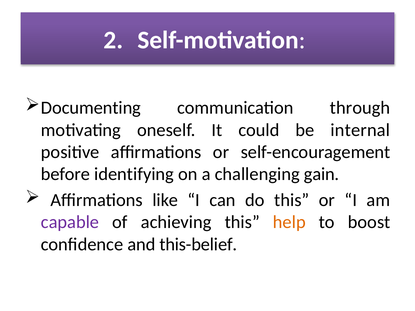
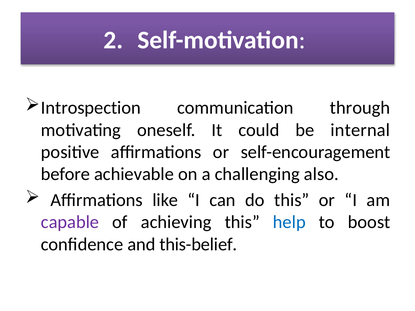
Documenting: Documenting -> Introspection
identifying: identifying -> achievable
gain: gain -> also
help colour: orange -> blue
